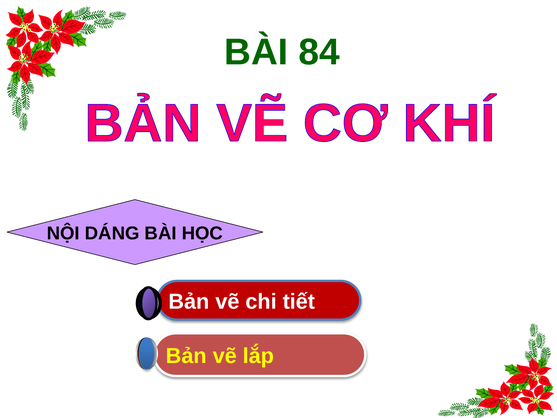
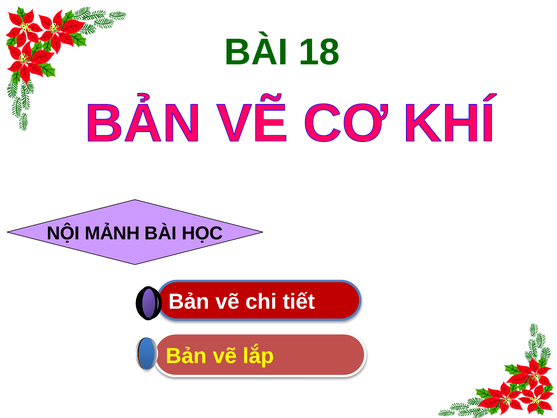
84: 84 -> 18
DÁNG: DÁNG -> MẢNH
